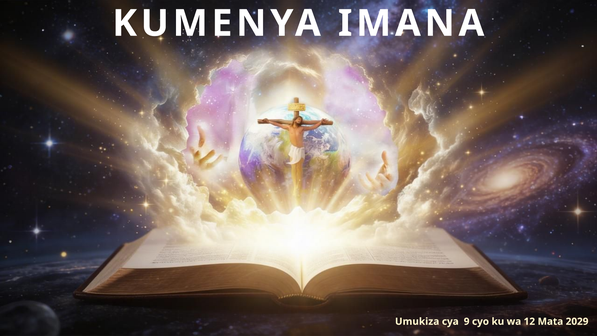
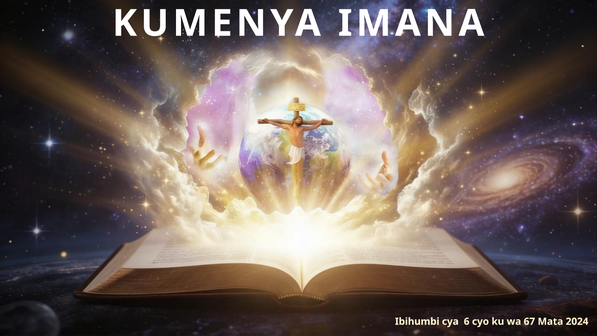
Umukiza: Umukiza -> Ibihumbi
9: 9 -> 6
12: 12 -> 67
2029: 2029 -> 2024
